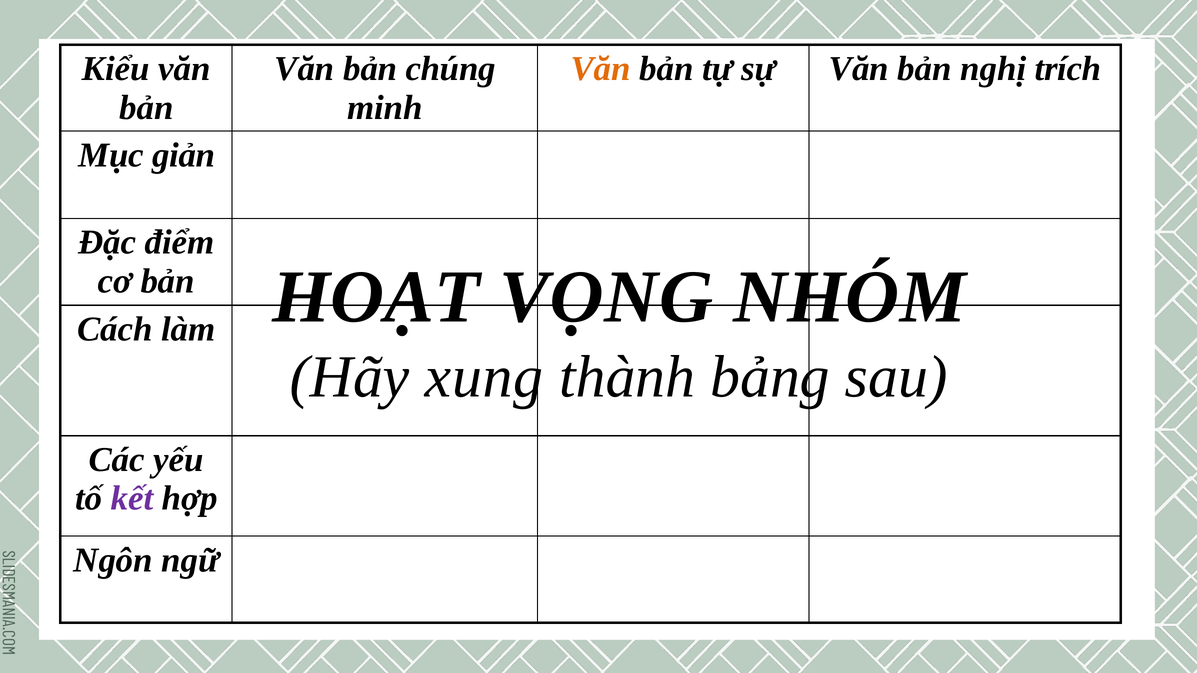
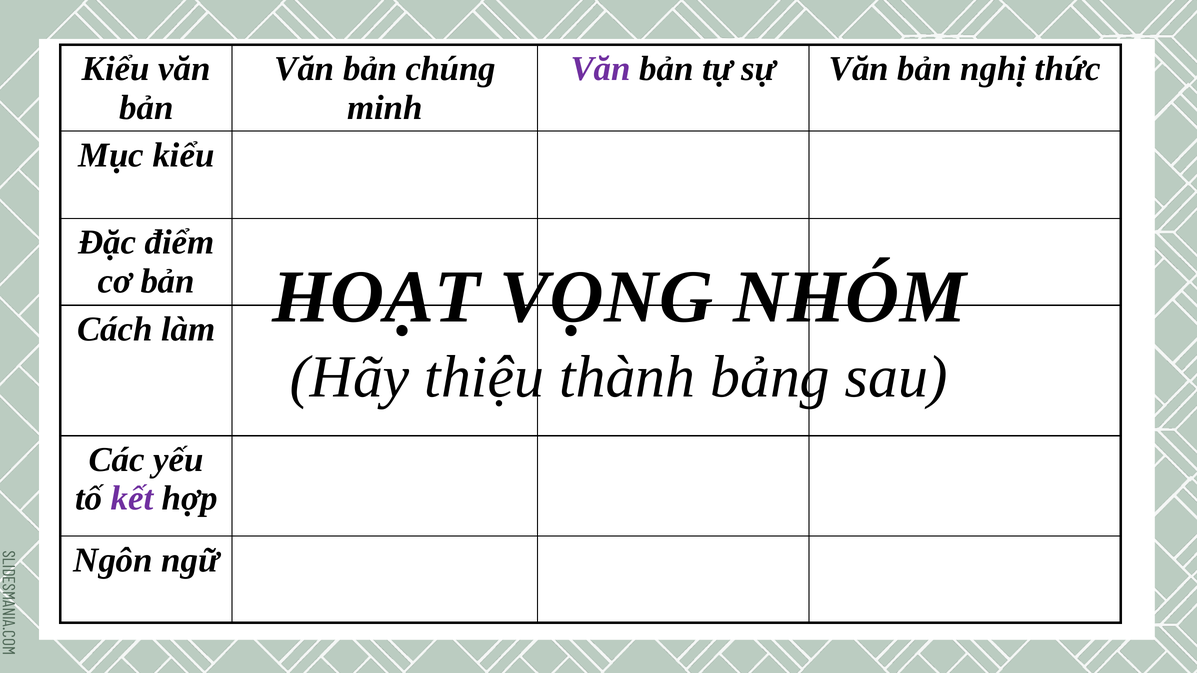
Văn at (601, 69) colour: orange -> purple
trích: trích -> thức
Mục giản: giản -> kiểu
xung: xung -> thiệu
